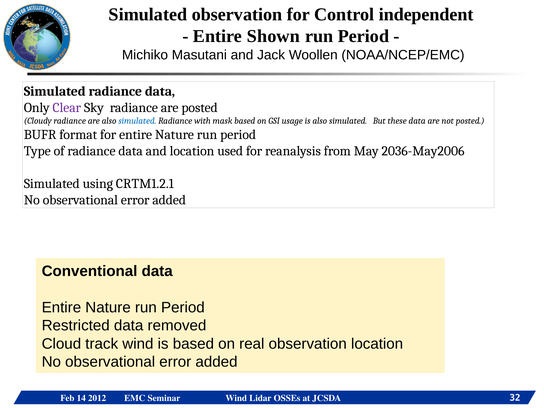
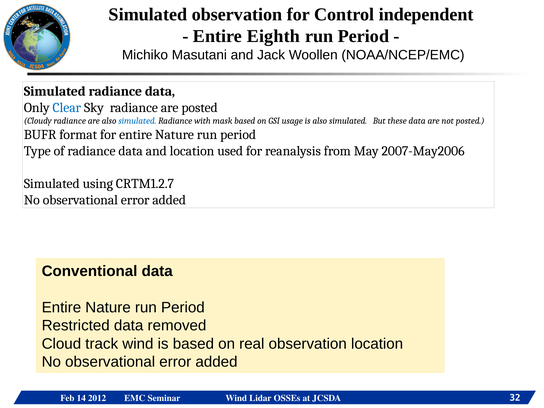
Shown: Shown -> Eighth
Clear colour: purple -> blue
2036-May2006: 2036-May2006 -> 2007-May2006
CRTM1.2.1: CRTM1.2.1 -> CRTM1.2.7
